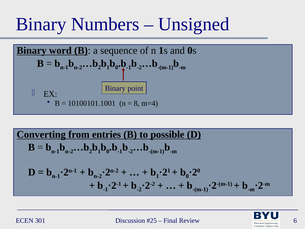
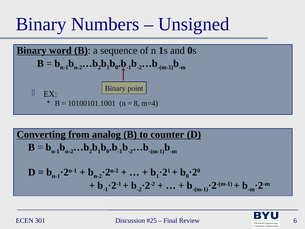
entries: entries -> analog
possible: possible -> counter
